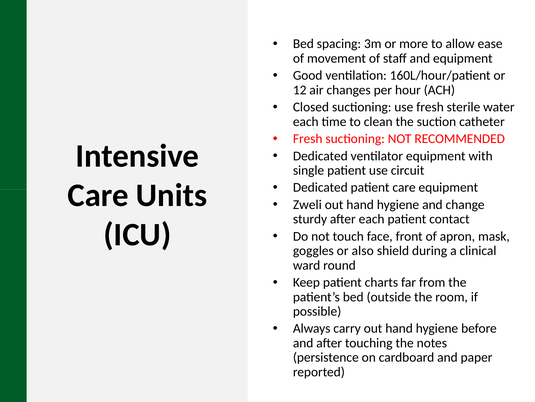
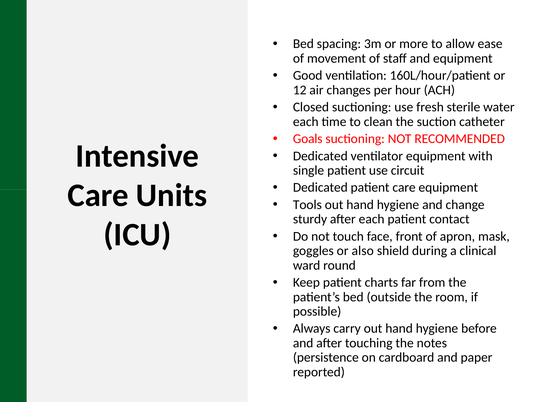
Fresh at (308, 138): Fresh -> Goals
Zweli: Zweli -> Tools
